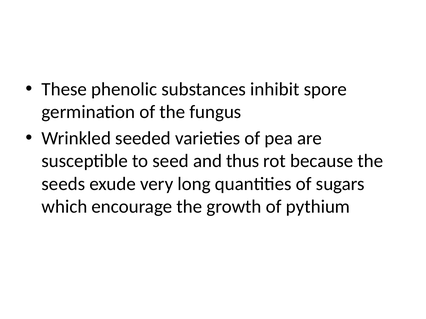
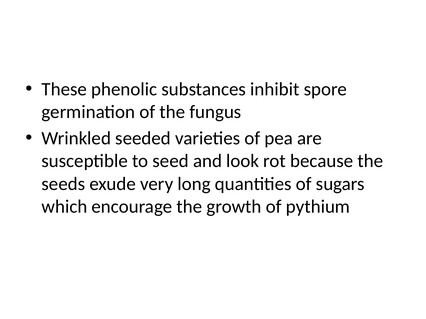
thus: thus -> look
